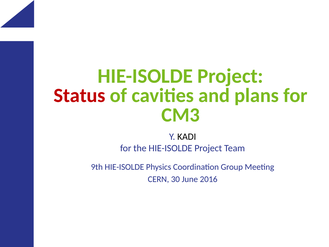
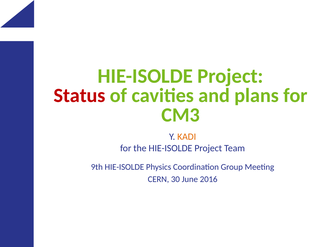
KADI colour: black -> orange
